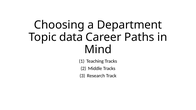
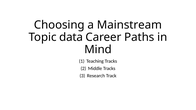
Department: Department -> Mainstream
